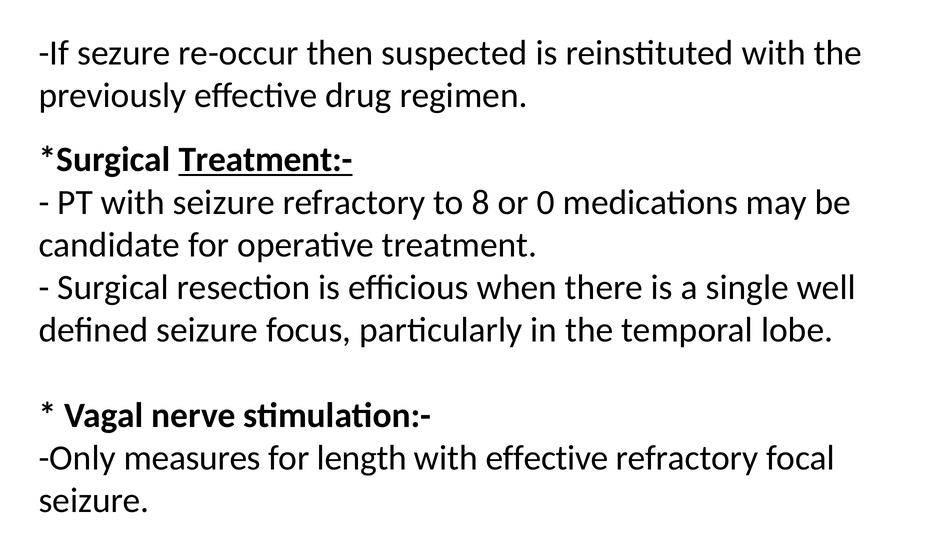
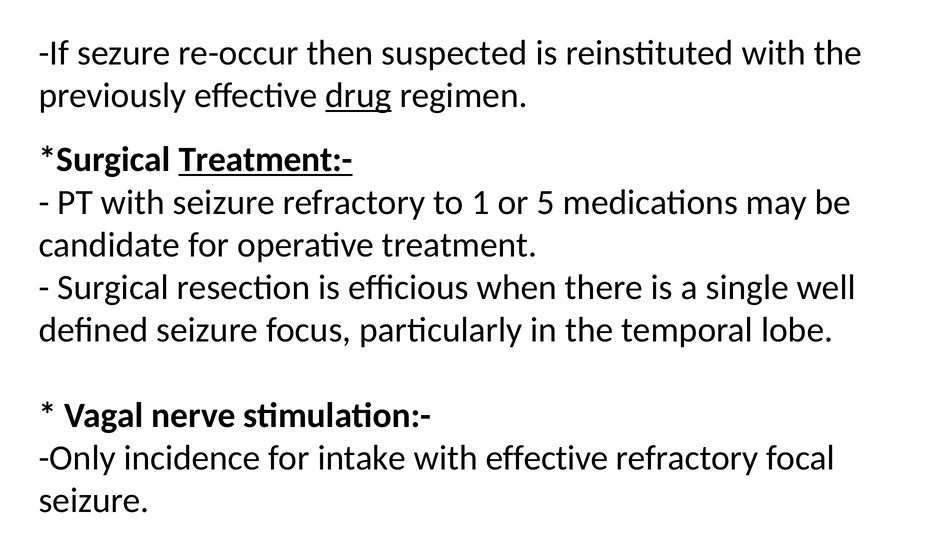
drug underline: none -> present
8: 8 -> 1
0: 0 -> 5
measures: measures -> incidence
length: length -> intake
